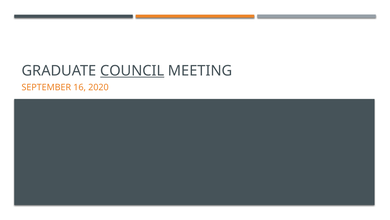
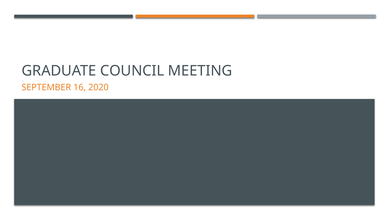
COUNCIL underline: present -> none
